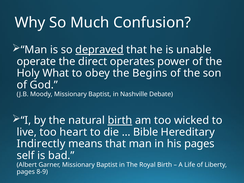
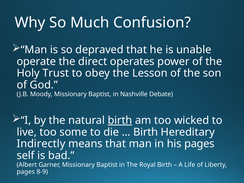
depraved underline: present -> none
What: What -> Trust
Begins: Begins -> Lesson
heart: heart -> some
Bible at (146, 132): Bible -> Birth
